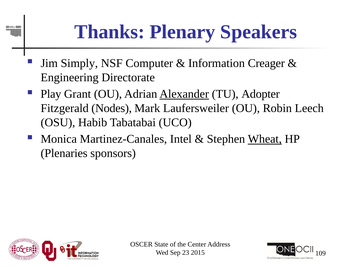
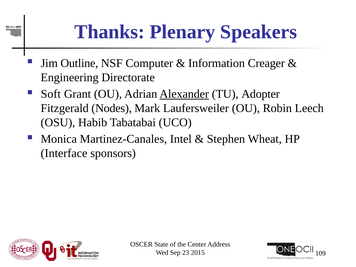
Simply: Simply -> Outline
Play: Play -> Soft
Wheat underline: present -> none
Plenaries: Plenaries -> Interface
